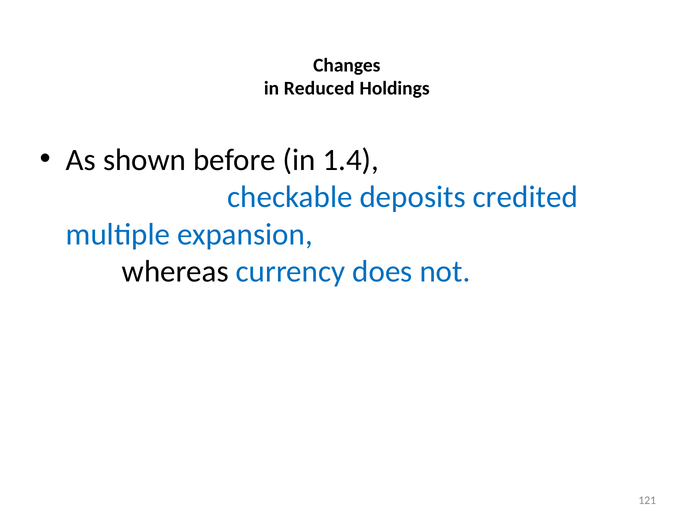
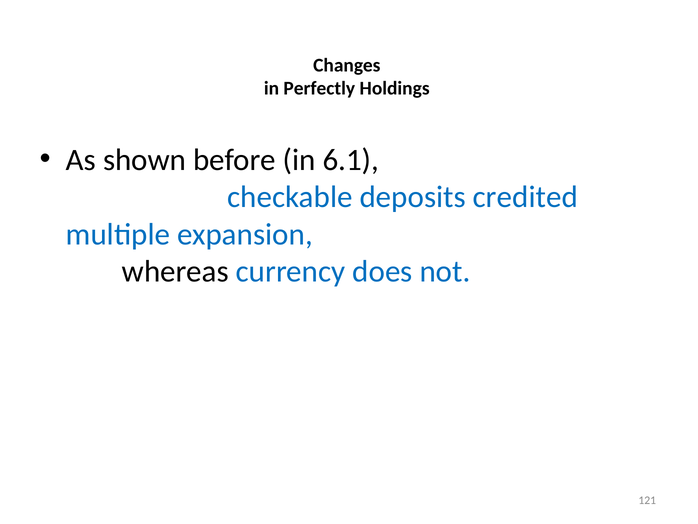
Reduced: Reduced -> Perfectly
1.4: 1.4 -> 6.1
